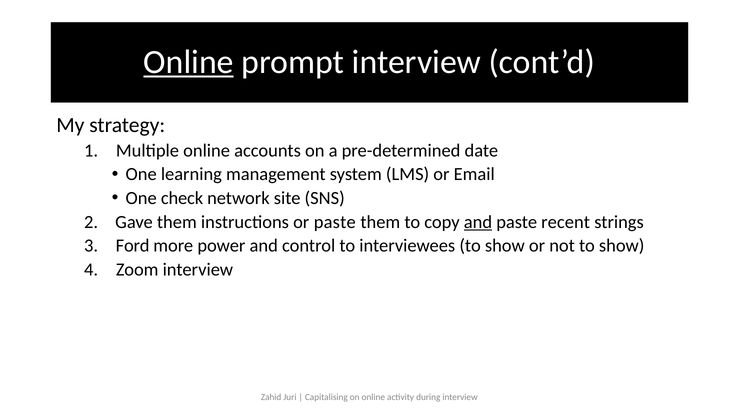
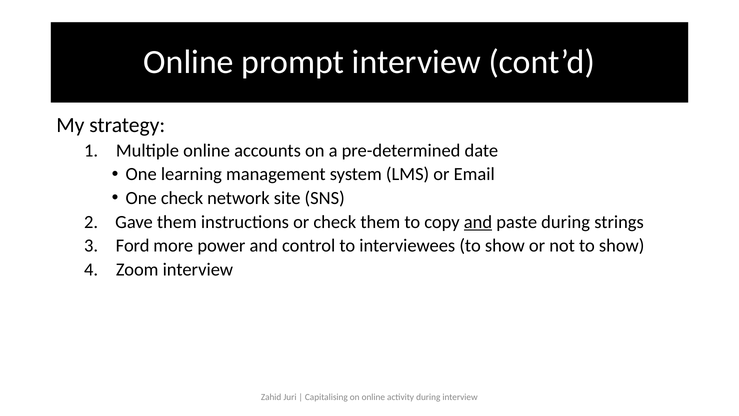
Online at (189, 62) underline: present -> none
or paste: paste -> check
paste recent: recent -> during
